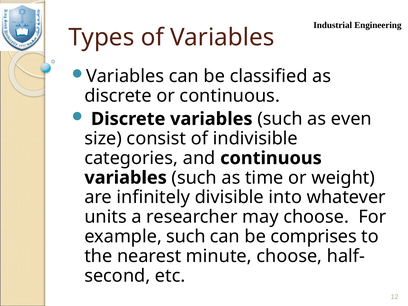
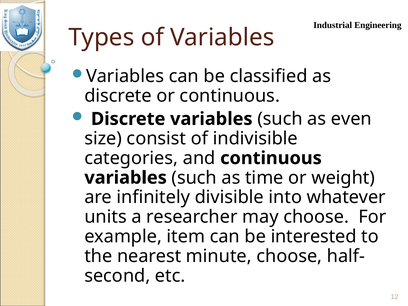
example such: such -> item
comprises: comprises -> interested
